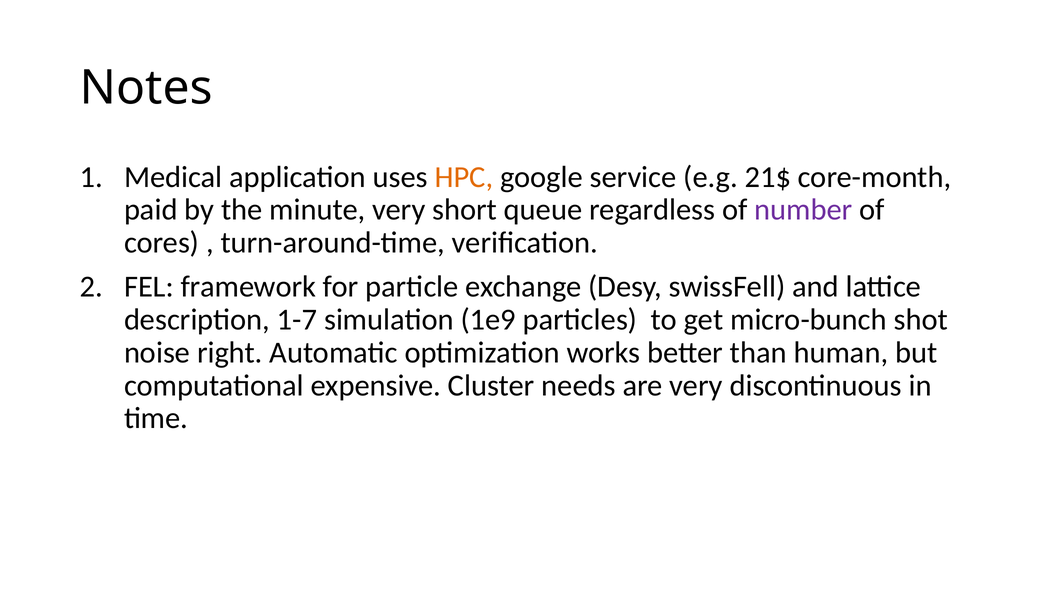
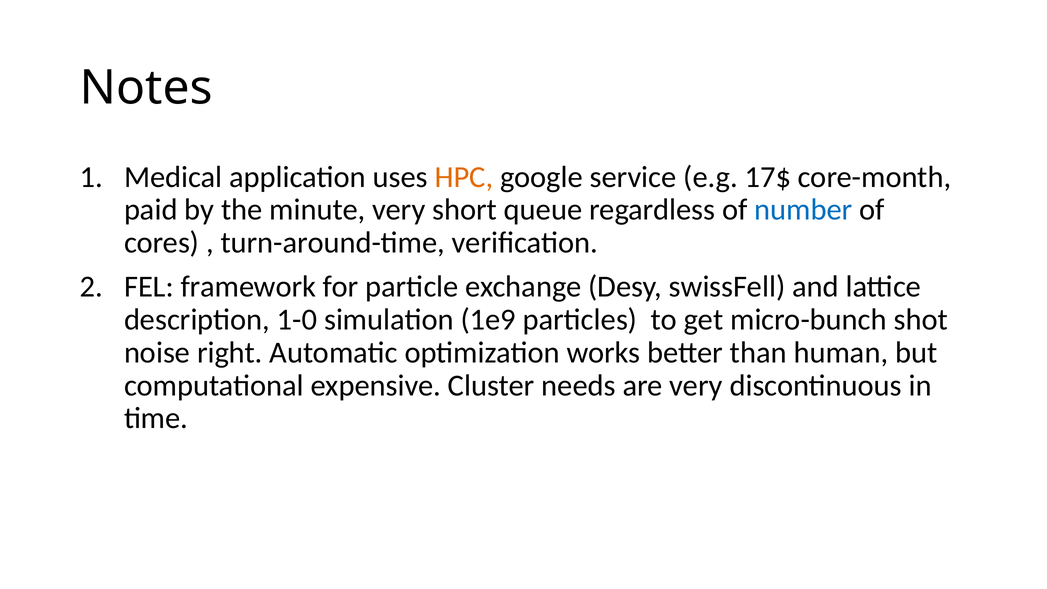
21$: 21$ -> 17$
number colour: purple -> blue
1-7: 1-7 -> 1-0
